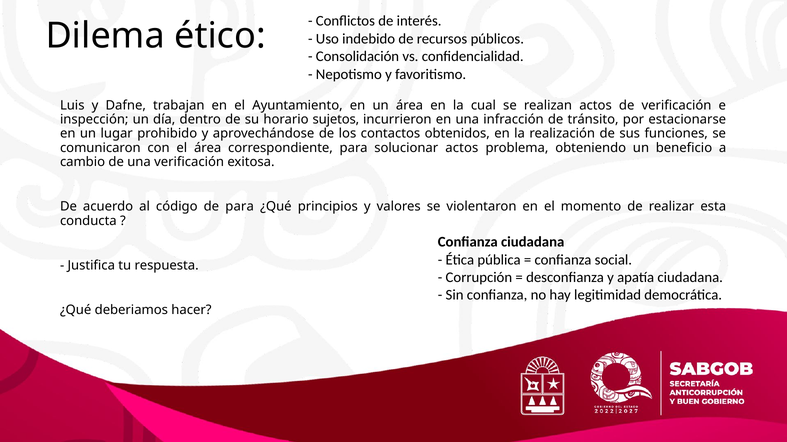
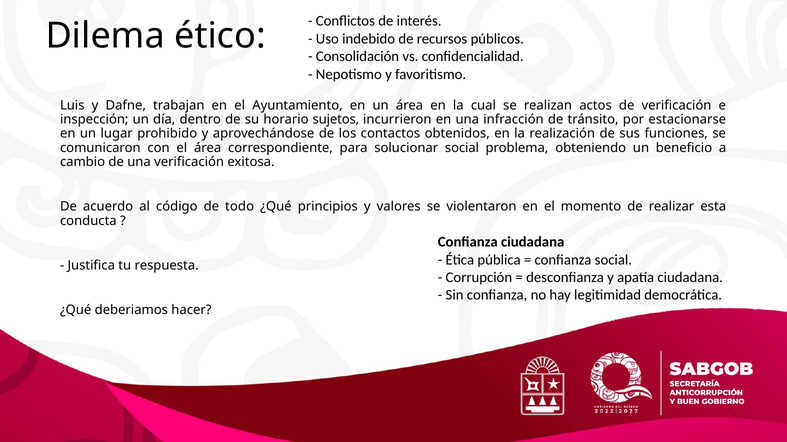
solucionar actos: actos -> social
de para: para -> todo
